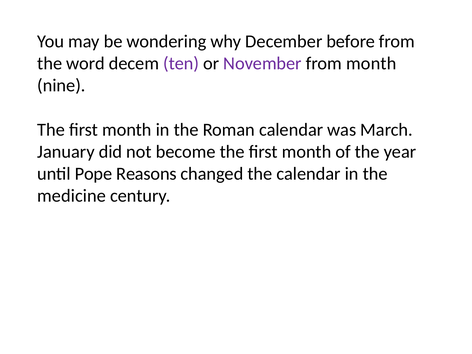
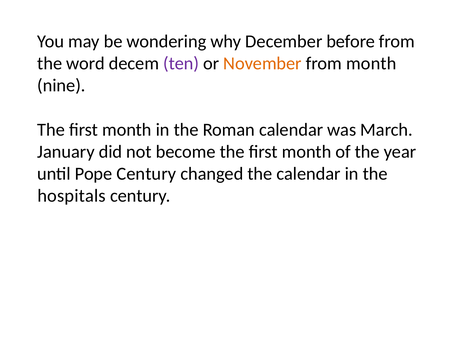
November colour: purple -> orange
Pope Reasons: Reasons -> Century
medicine: medicine -> hospitals
